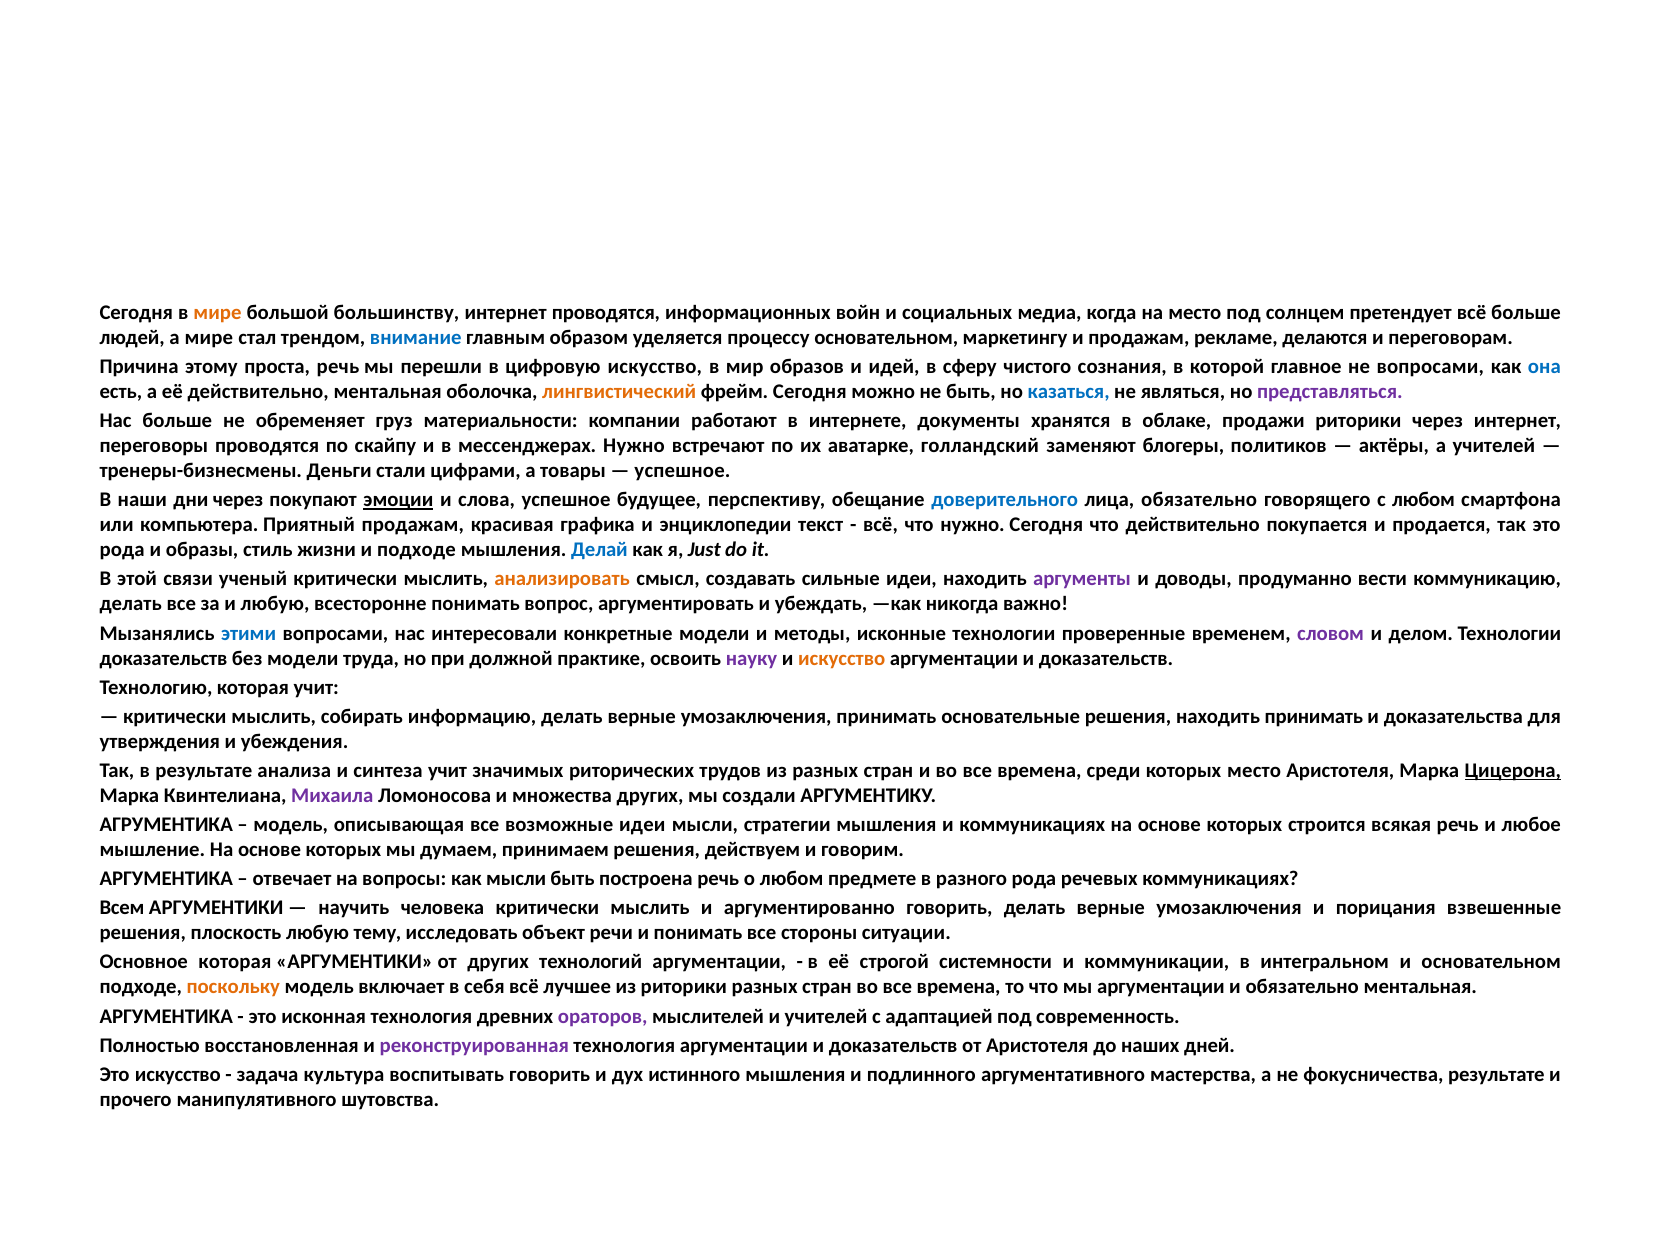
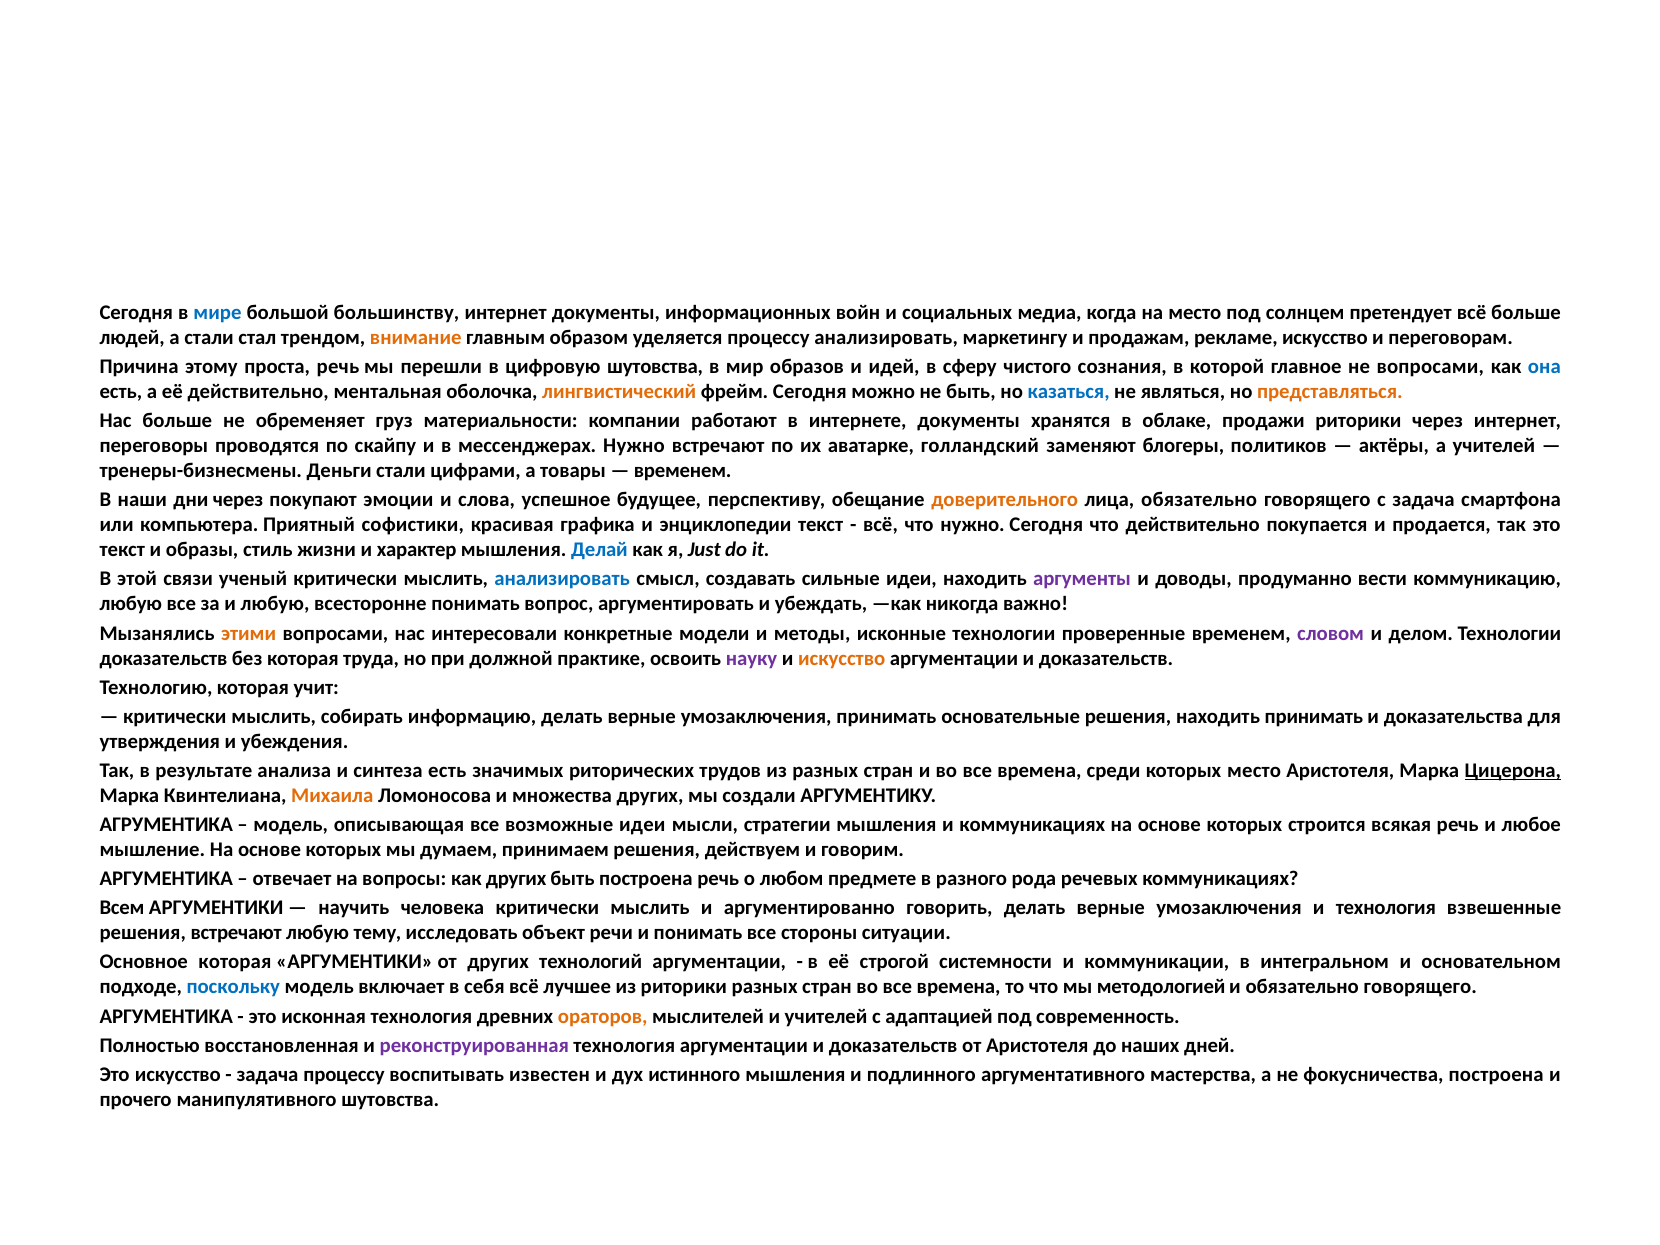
мире at (218, 313) colour: orange -> blue
интернет проводятся: проводятся -> документы
а мире: мире -> стали
внимание colour: blue -> orange
процессу основательном: основательном -> анализировать
рекламе делаются: делаются -> искусство
цифровую искусство: искусство -> шутовства
представляться colour: purple -> orange
успешное at (683, 471): успешное -> временем
эмоции underline: present -> none
доверительного colour: blue -> orange
с любом: любом -> задача
Приятный продажам: продажам -> софистики
рода at (122, 550): рода -> текст
и подходе: подходе -> характер
анализировать at (562, 579) colour: orange -> blue
делать at (131, 604): делать -> любую
этими colour: blue -> orange
без модели: модели -> которая
синтеза учит: учит -> есть
Михаила colour: purple -> orange
как мысли: мысли -> других
и порицания: порицания -> технология
решения плоскость: плоскость -> встречают
поскольку colour: orange -> blue
мы аргументации: аргументации -> методологией
и обязательно ментальная: ментальная -> говорящего
ораторов colour: purple -> orange
задача культура: культура -> процессу
воспитывать говорить: говорить -> известен
фокусничества результате: результате -> построена
